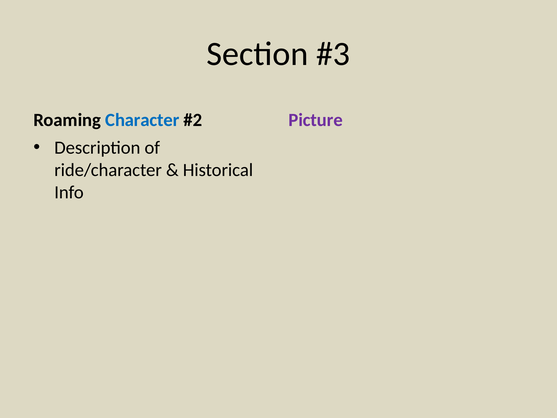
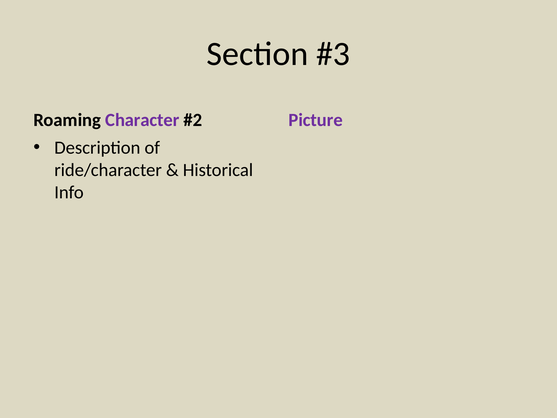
Character colour: blue -> purple
